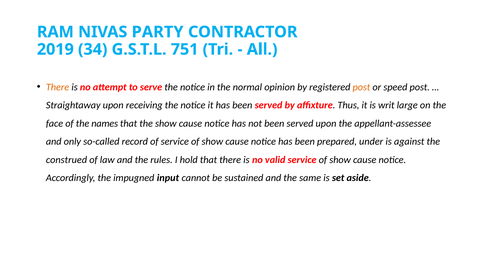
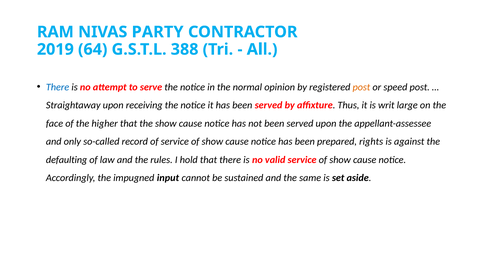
34: 34 -> 64
751: 751 -> 388
There at (58, 87) colour: orange -> blue
names: names -> higher
under: under -> rights
construed: construed -> defaulting
